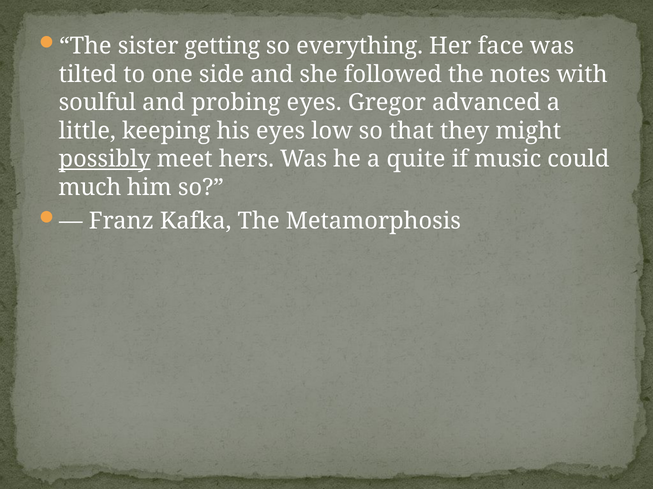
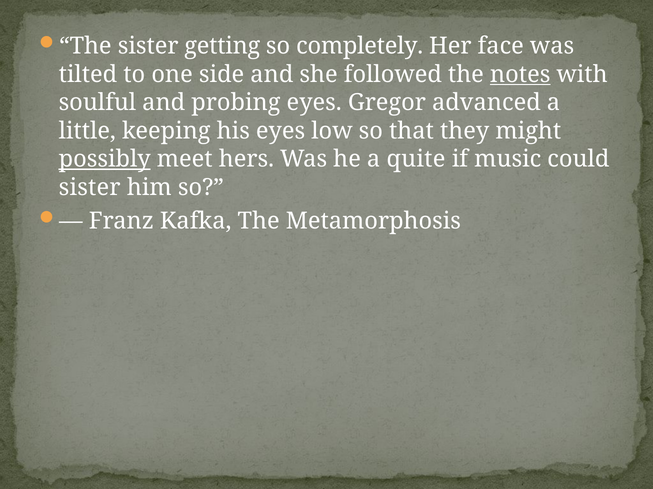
everything: everything -> completely
notes underline: none -> present
much at (90, 188): much -> sister
